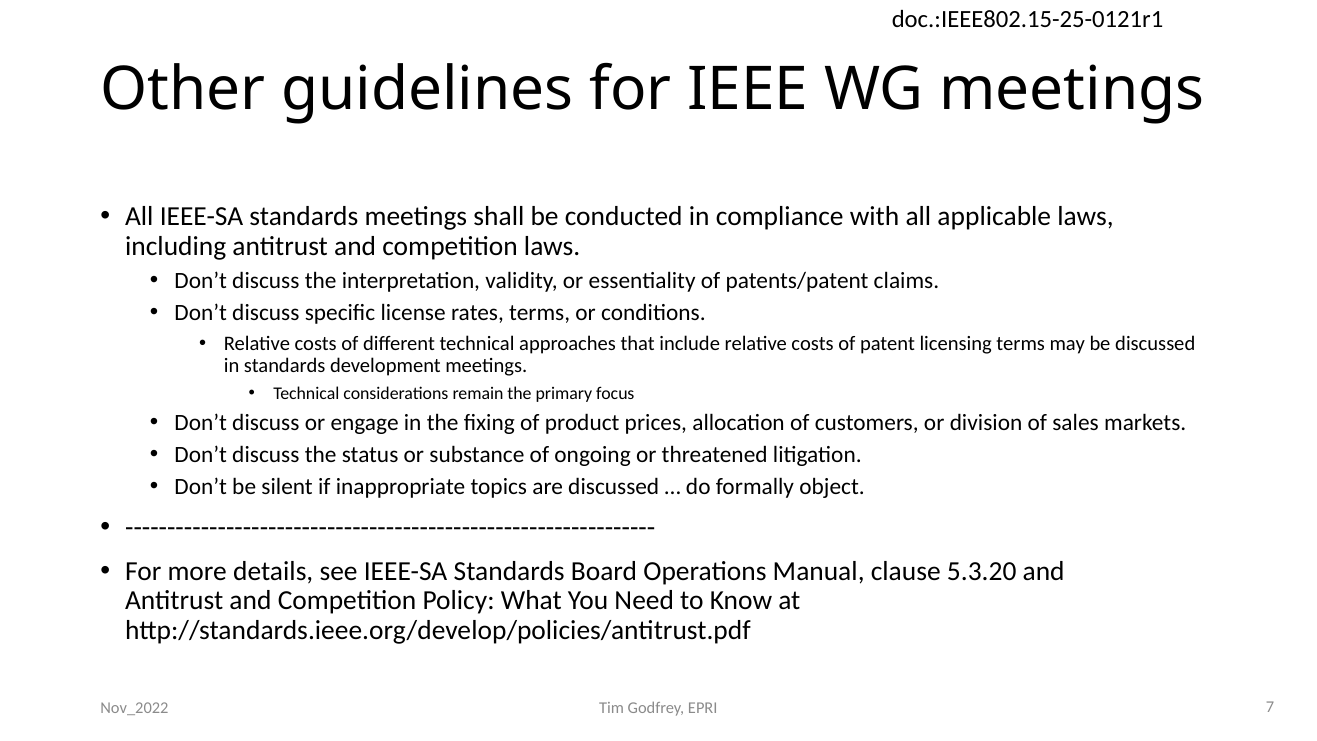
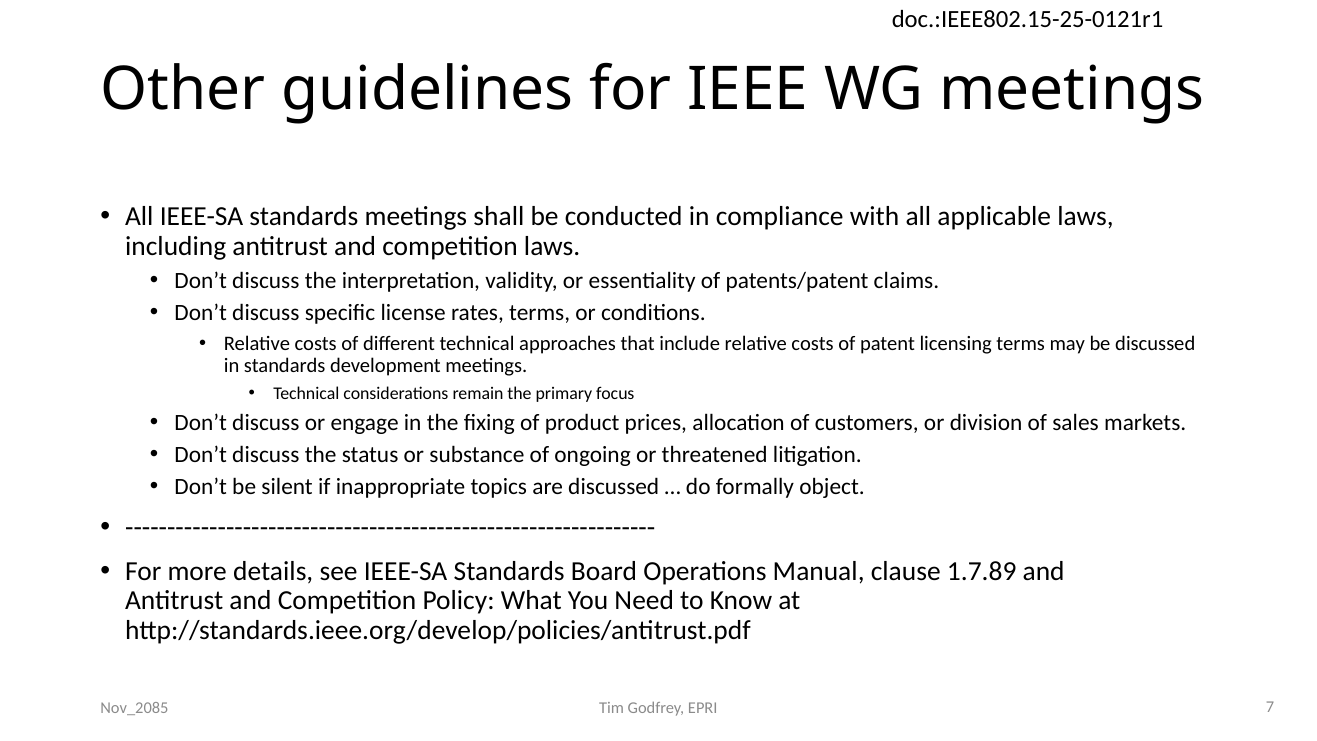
5.3.20: 5.3.20 -> 1.7.89
Nov_2022: Nov_2022 -> Nov_2085
